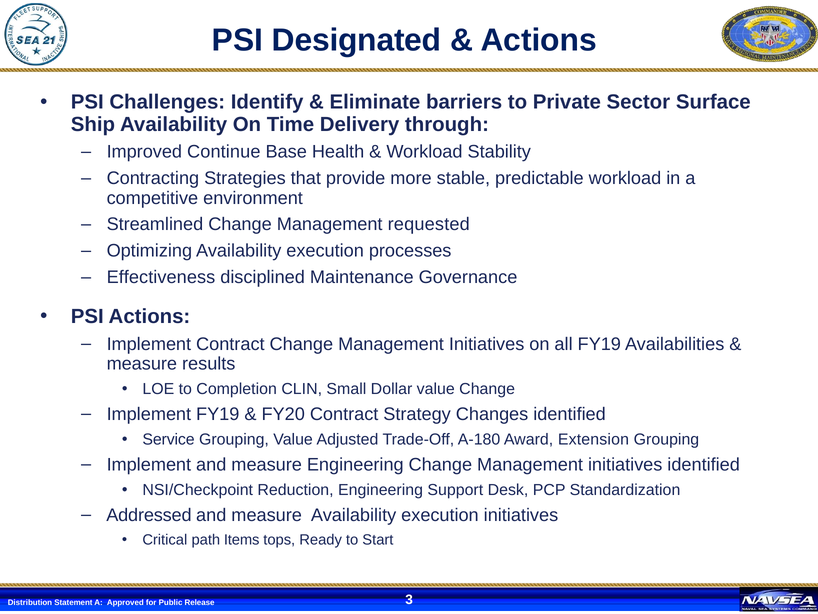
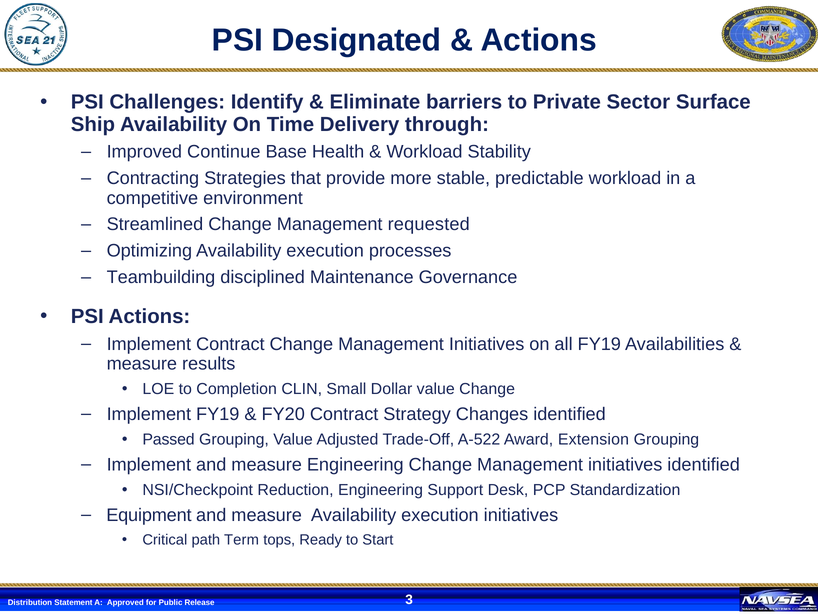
Effectiveness: Effectiveness -> Teambuilding
Service: Service -> Passed
A-180: A-180 -> A-522
Addressed: Addressed -> Equipment
Items: Items -> Term
